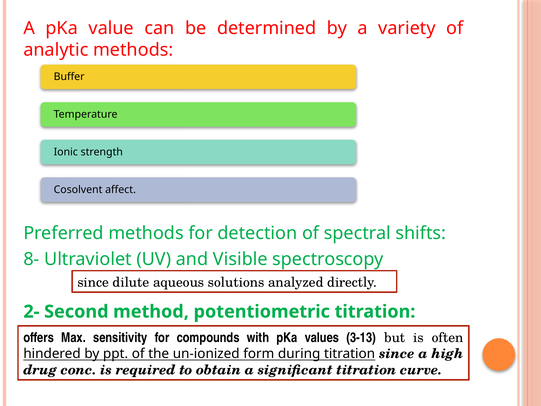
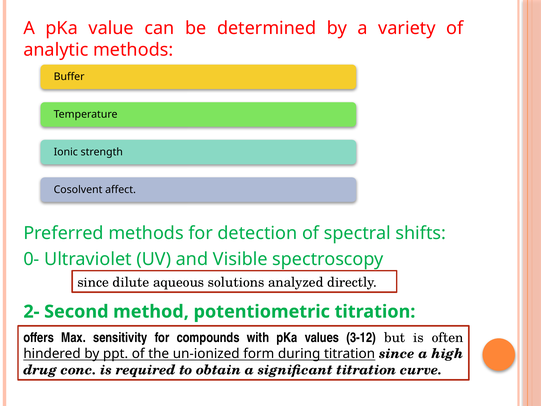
8-: 8- -> 0-
3-13: 3-13 -> 3-12
